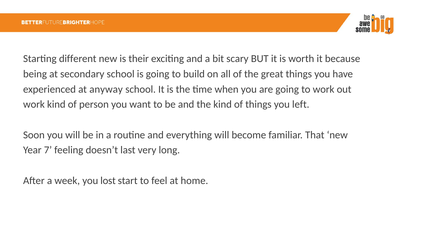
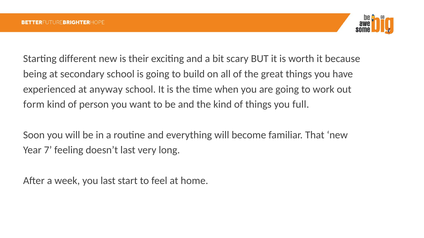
work at (34, 105): work -> form
left: left -> full
you lost: lost -> last
